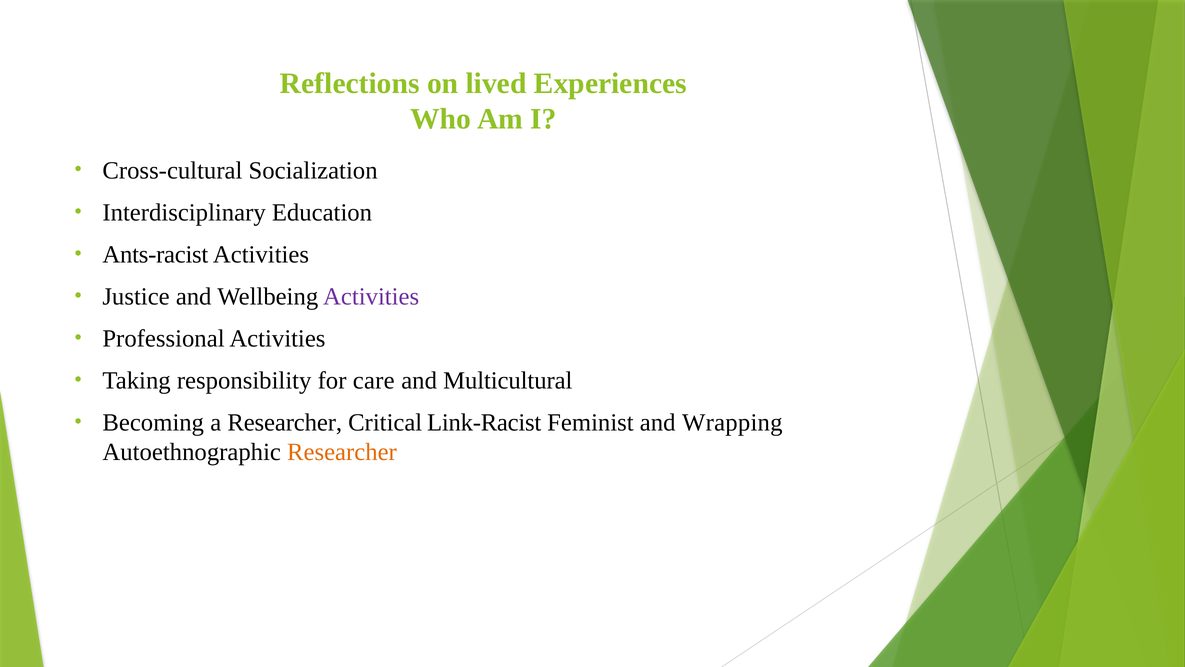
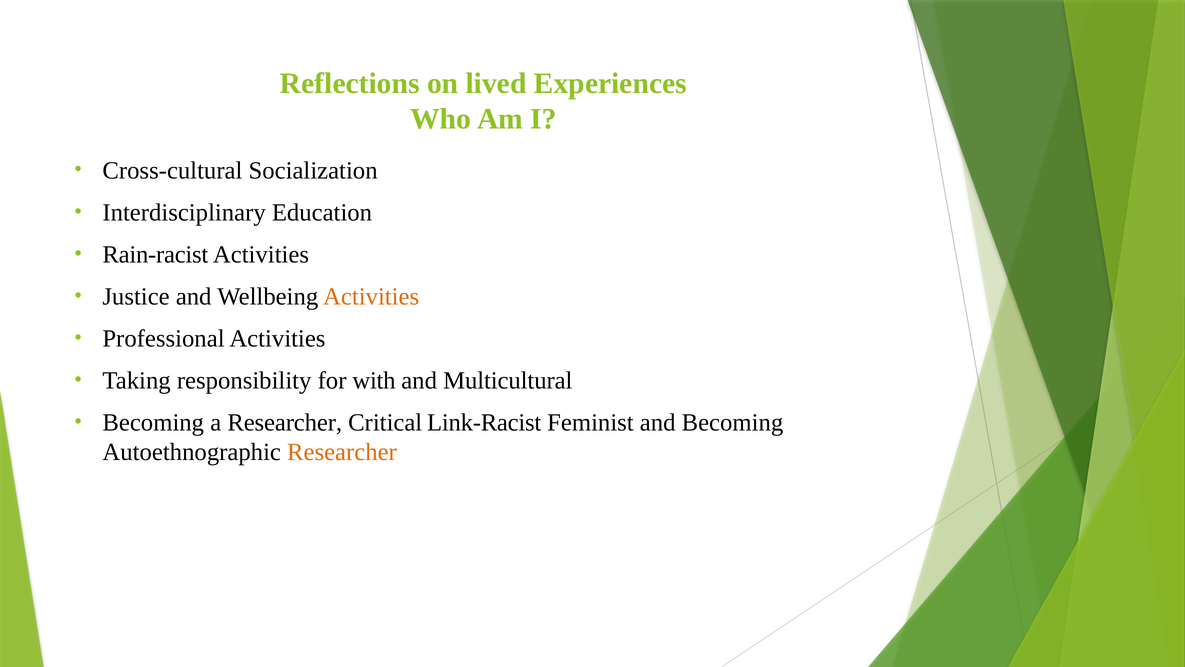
Ants-racist: Ants-racist -> Rain-racist
Activities at (371, 296) colour: purple -> orange
care: care -> with
and Wrapping: Wrapping -> Becoming
